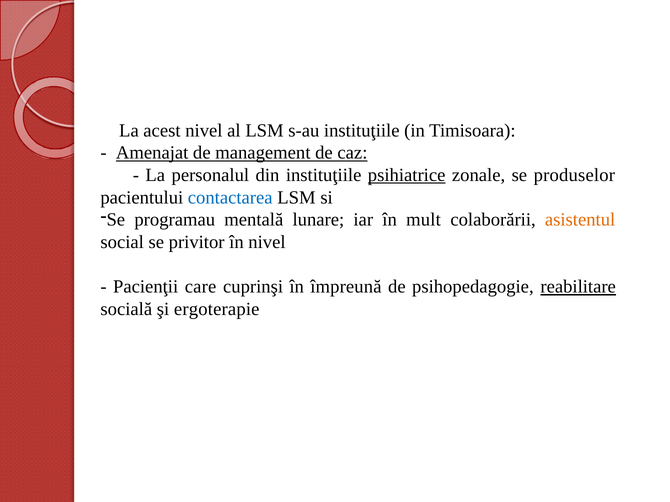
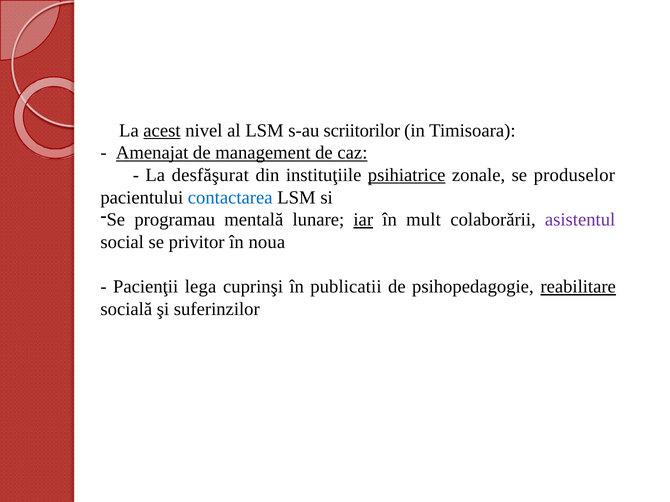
acest underline: none -> present
s-au instituţiile: instituţiile -> scriitorilor
personalul: personalul -> desfăşurat
iar underline: none -> present
asistentul colour: orange -> purple
în nivel: nivel -> noua
care: care -> lega
împreună: împreună -> publicatii
ergoterapie: ergoterapie -> suferinzilor
